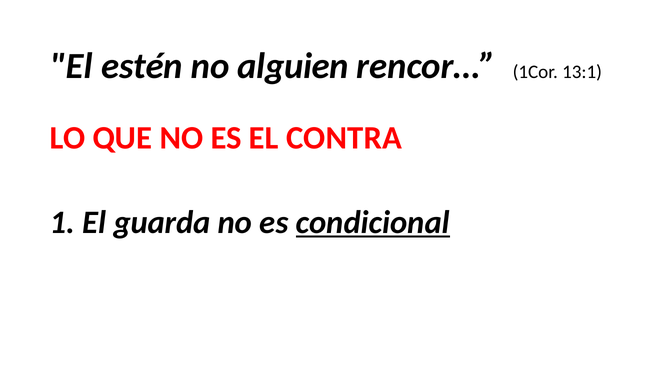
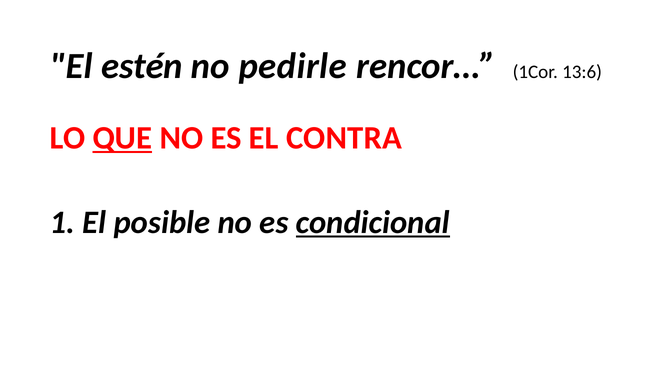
alguien: alguien -> pedirle
13:1: 13:1 -> 13:6
QUE underline: none -> present
guarda: guarda -> posible
